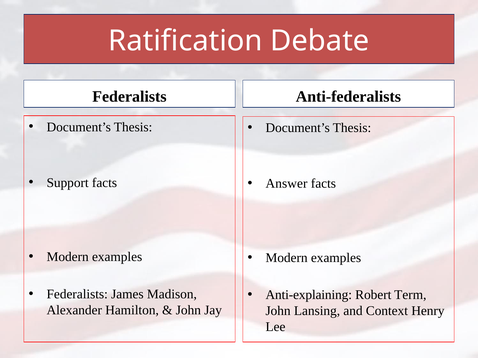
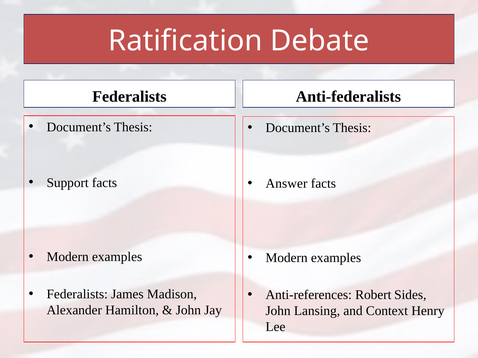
Anti-explaining: Anti-explaining -> Anti-references
Term: Term -> Sides
